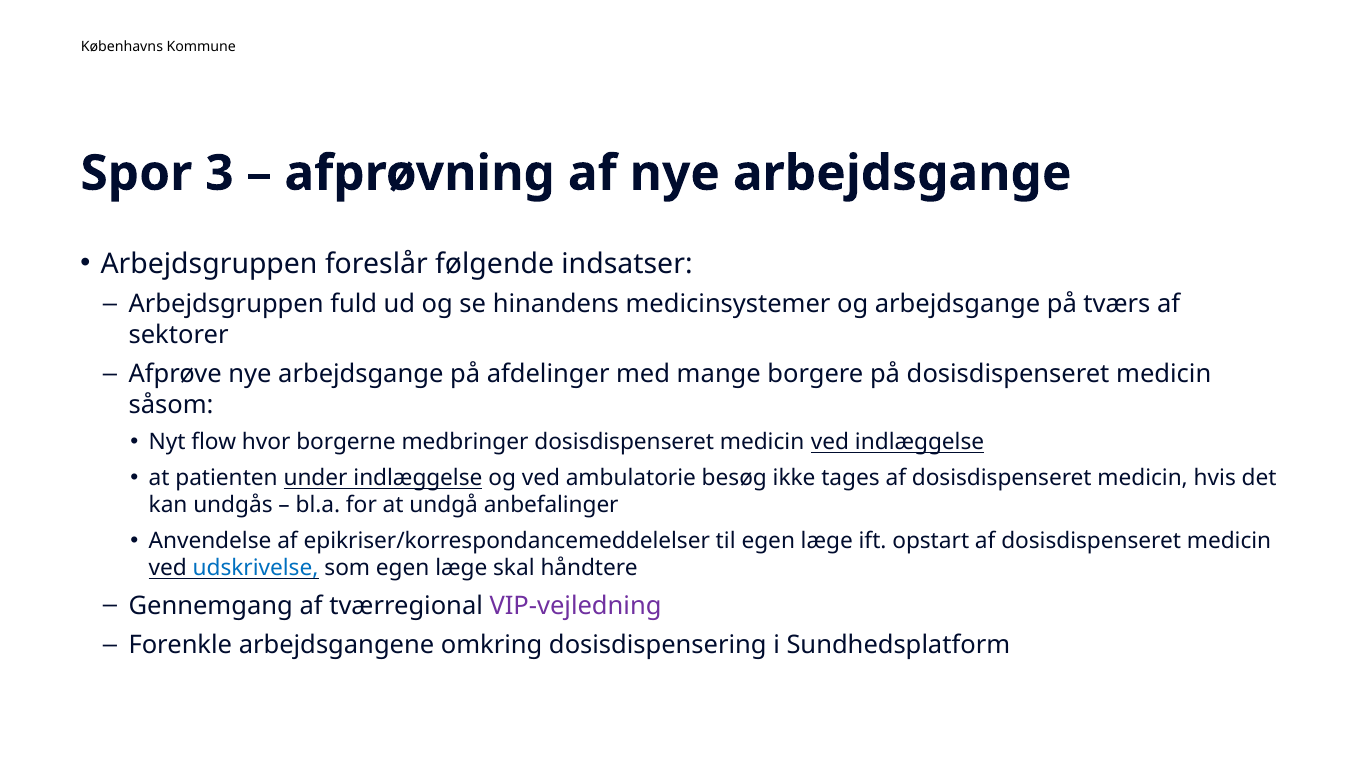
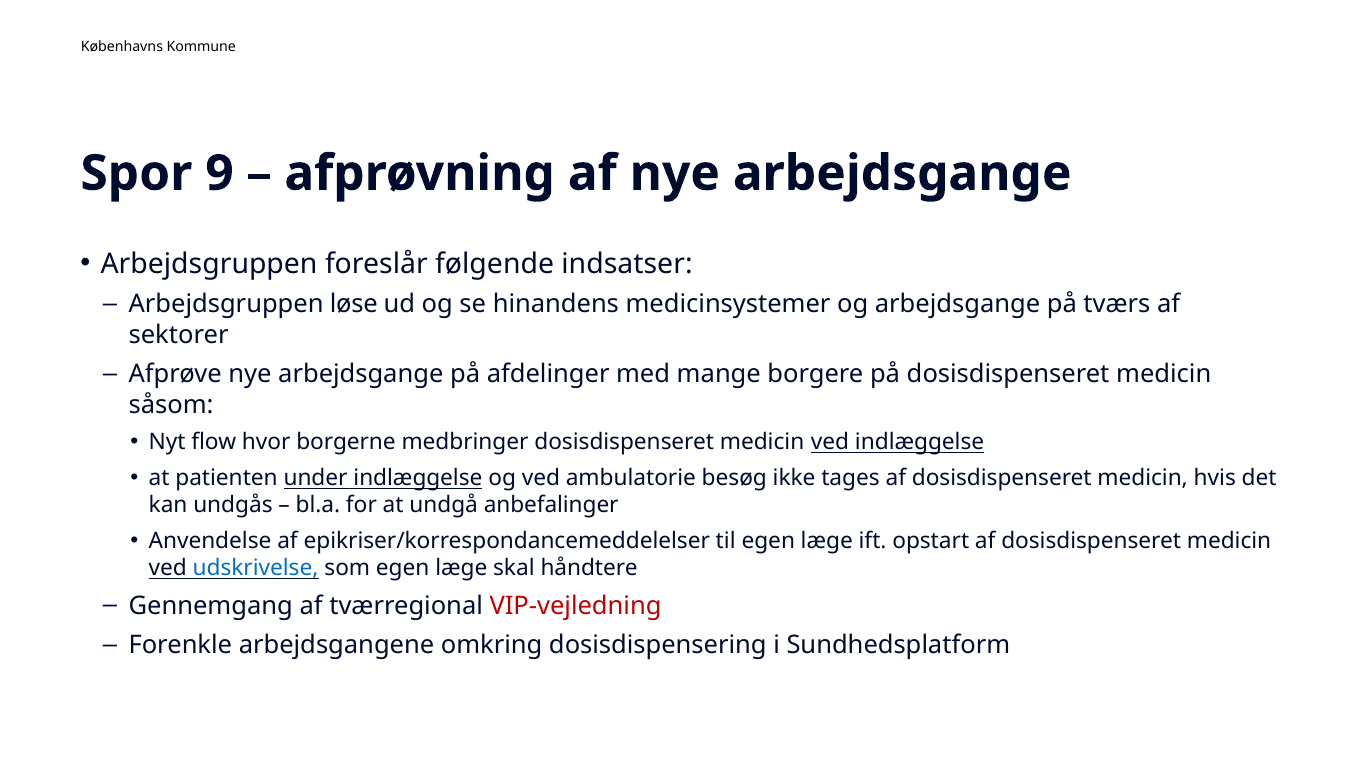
3: 3 -> 9
fuld: fuld -> løse
VIP-vejledning colour: purple -> red
